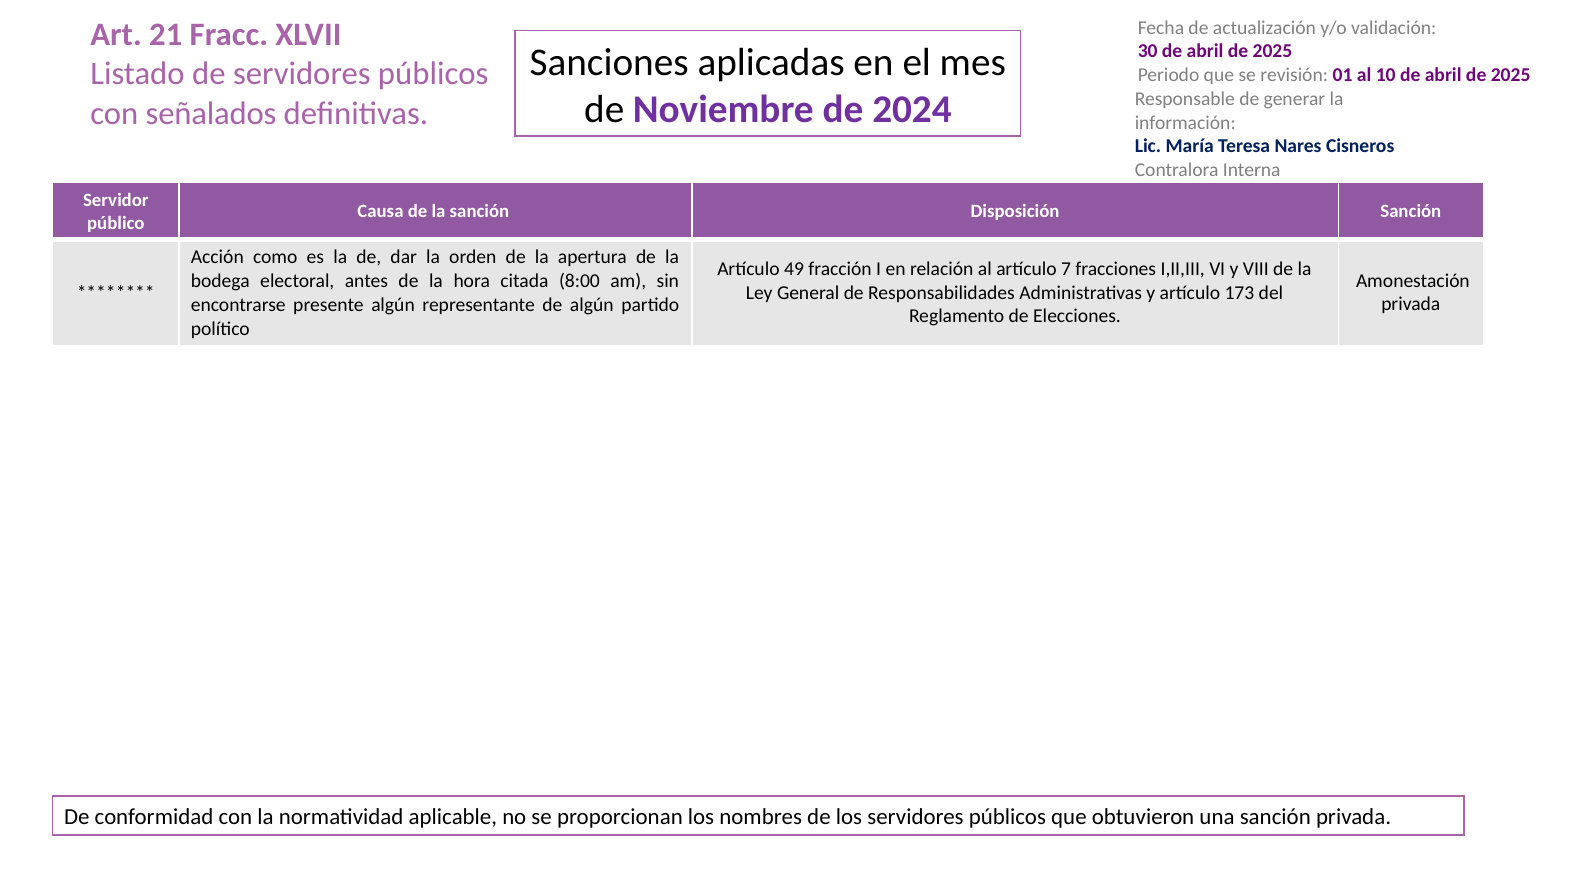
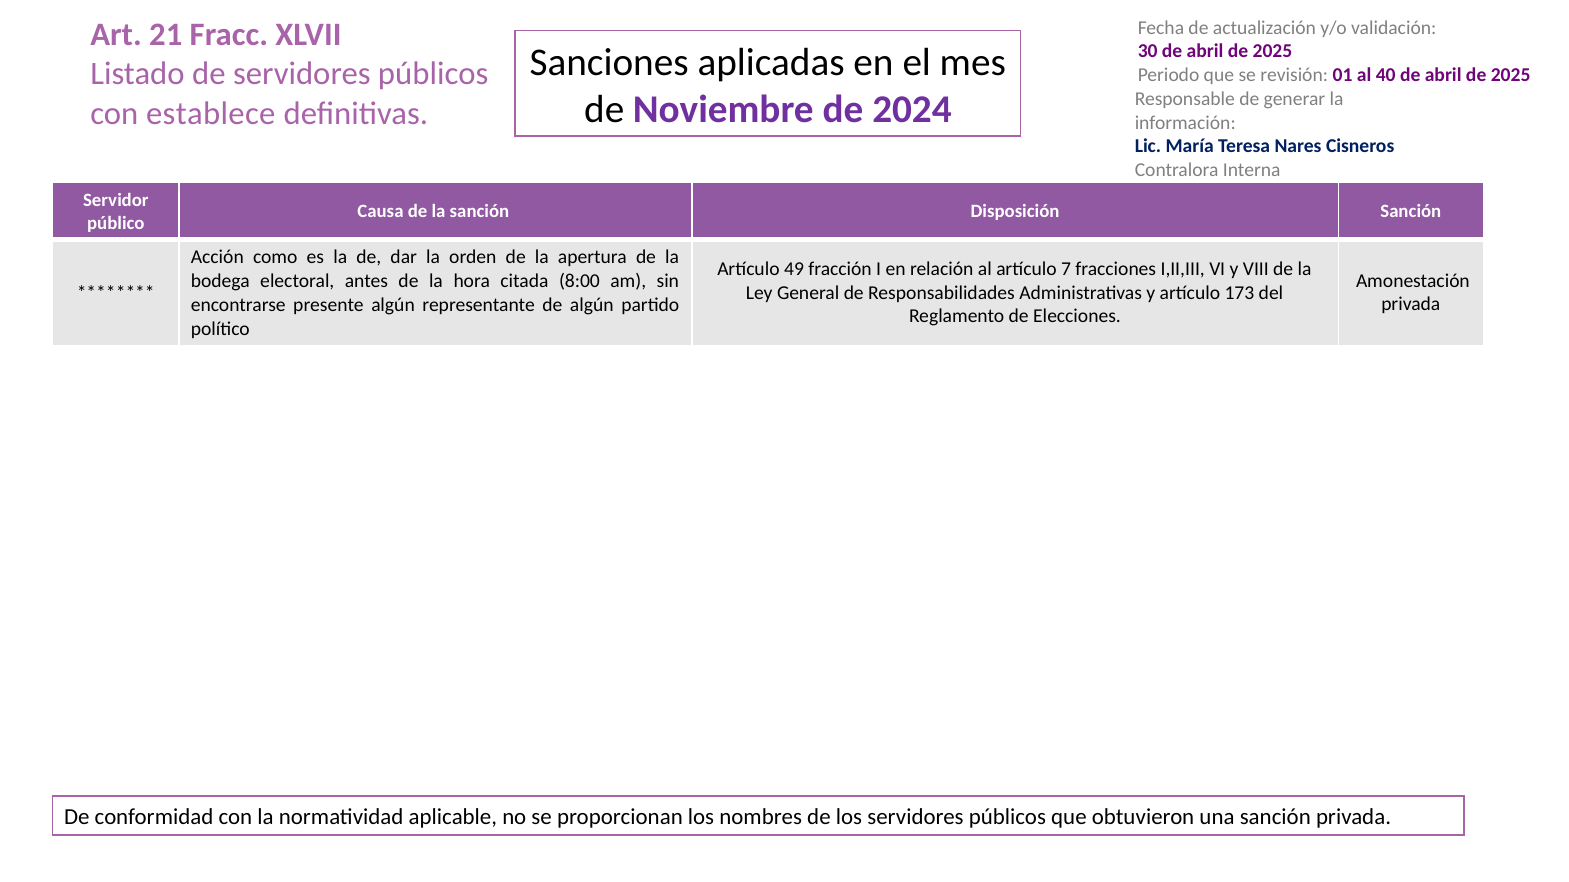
10: 10 -> 40
señalados: señalados -> establece
